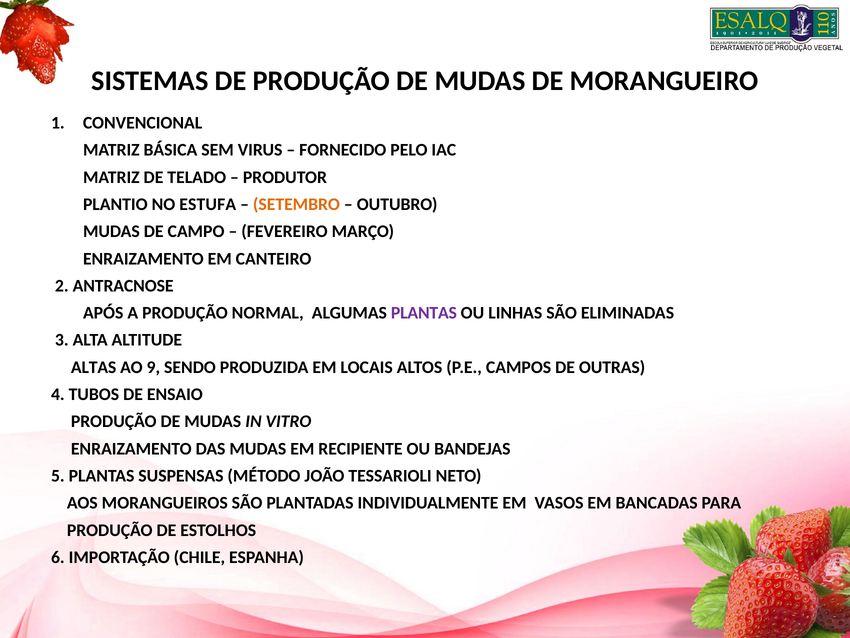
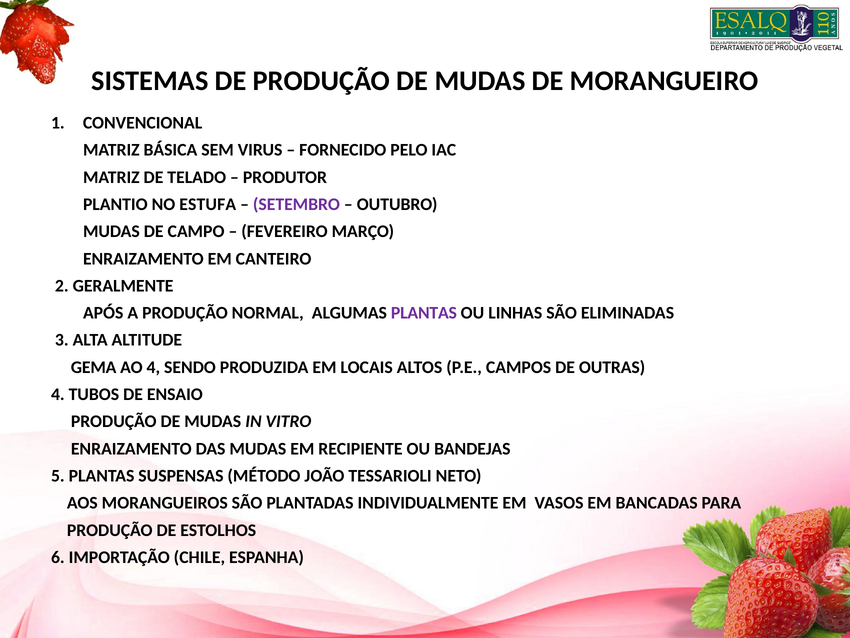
SETEMBRO colour: orange -> purple
ANTRACNOSE: ANTRACNOSE -> GERALMENTE
ALTAS: ALTAS -> GEMA
AO 9: 9 -> 4
